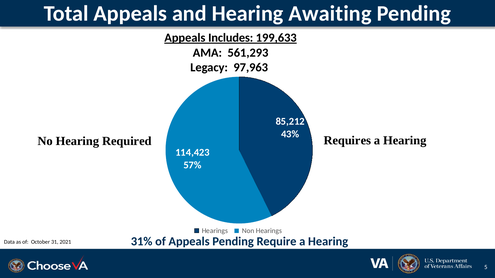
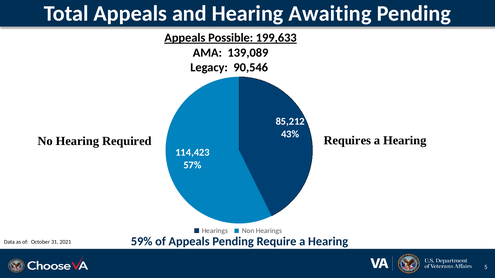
Includes: Includes -> Possible
561,293: 561,293 -> 139,089
97,963: 97,963 -> 90,546
31%: 31% -> 59%
